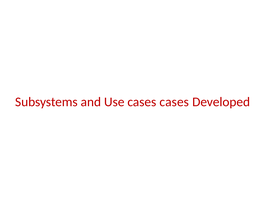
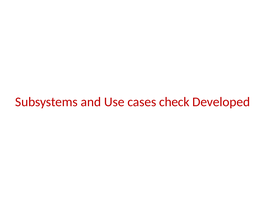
cases cases: cases -> check
